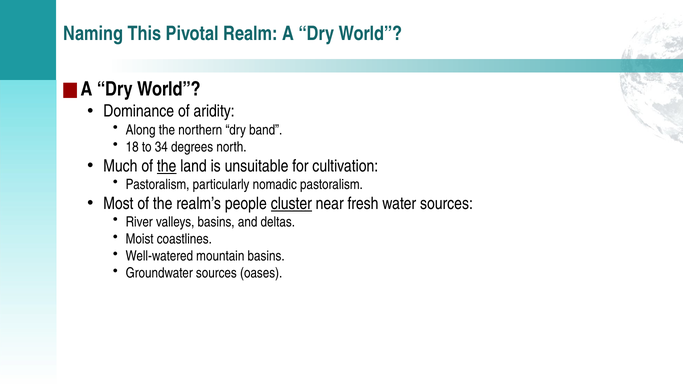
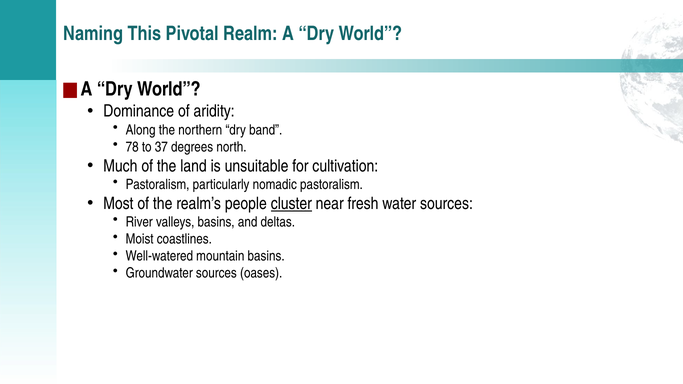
18: 18 -> 78
34: 34 -> 37
the at (167, 166) underline: present -> none
